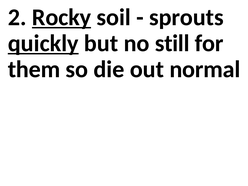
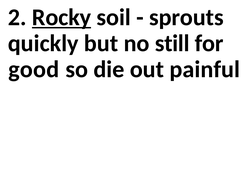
quickly underline: present -> none
them: them -> good
normal: normal -> painful
